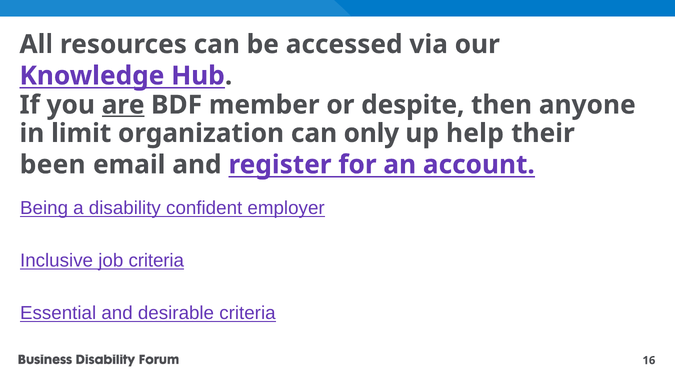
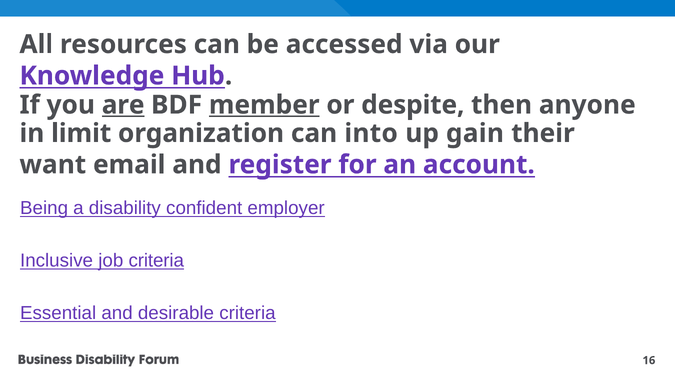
member underline: none -> present
only: only -> into
help: help -> gain
been: been -> want
